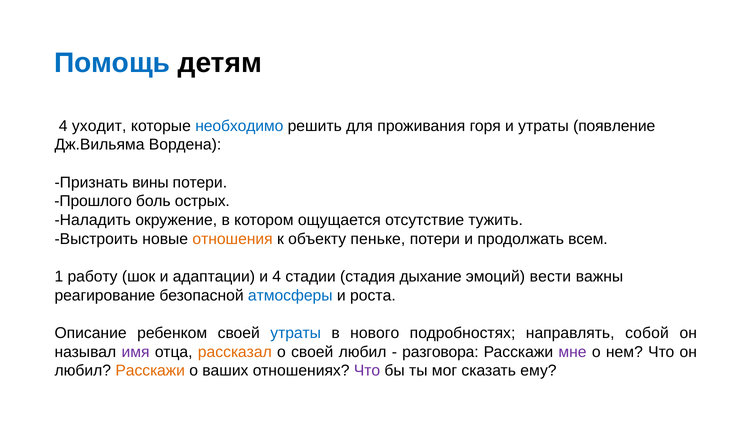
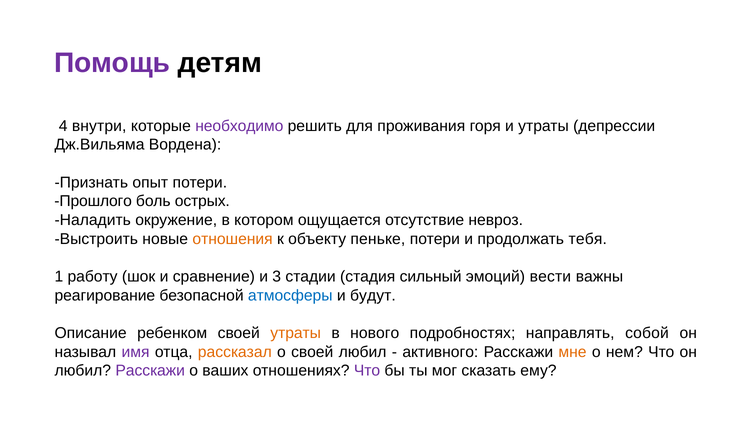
Помощь colour: blue -> purple
уходит: уходит -> внутри
необходимо colour: blue -> purple
появление: появление -> депрессии
вины: вины -> опыт
тужить: тужить -> невроз
всем: всем -> тебя
адаптации: адаптации -> сравнение
и 4: 4 -> 3
дыхание: дыхание -> сильный
роста: роста -> будут
утраты at (296, 333) colour: blue -> orange
разговора: разговора -> активного
мне colour: purple -> orange
Расскажи at (150, 371) colour: orange -> purple
